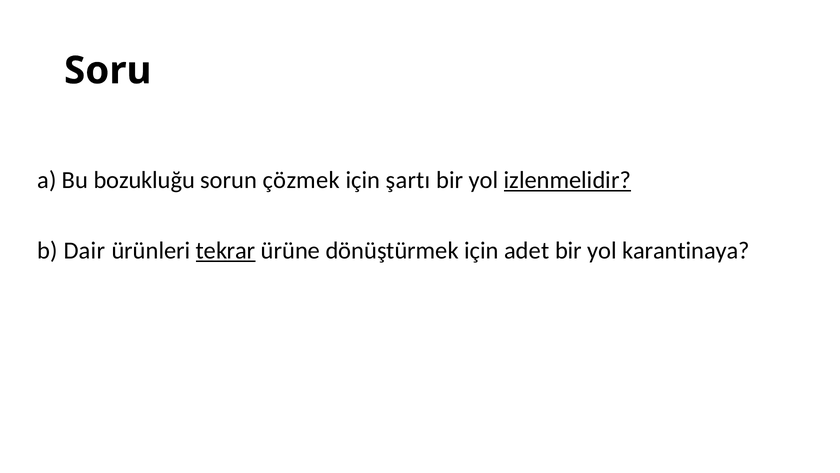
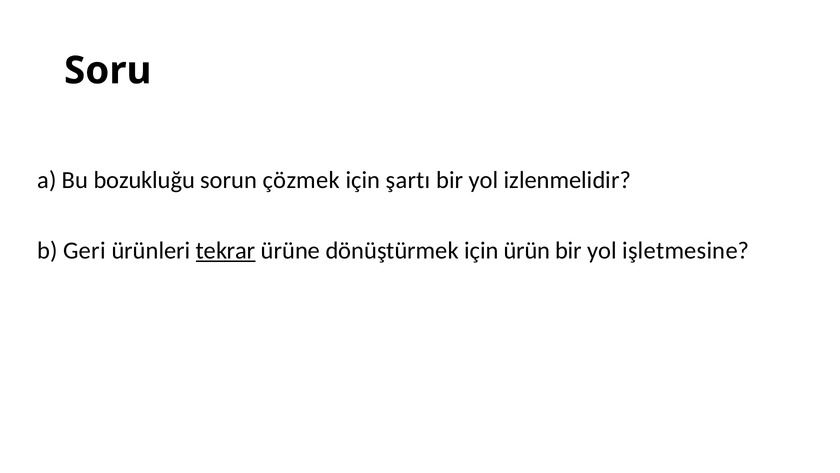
izlenmelidir underline: present -> none
Dair: Dair -> Geri
adet: adet -> ürün
karantinaya: karantinaya -> işletmesine
